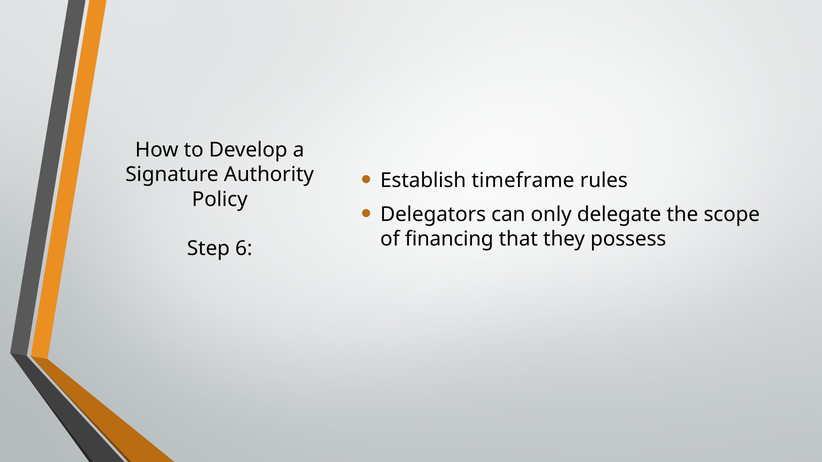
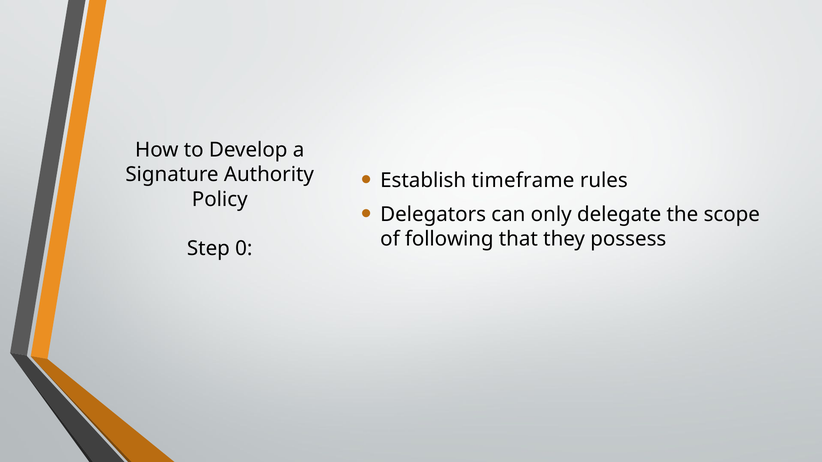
financing: financing -> following
6: 6 -> 0
